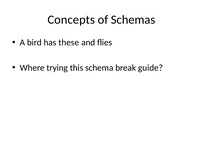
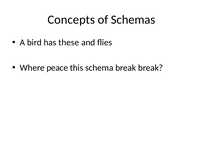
trying: trying -> peace
break guide: guide -> break
